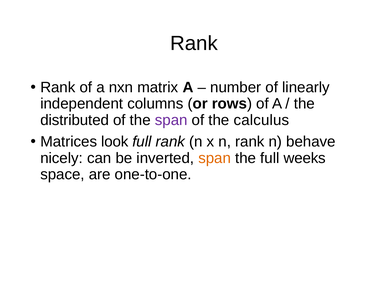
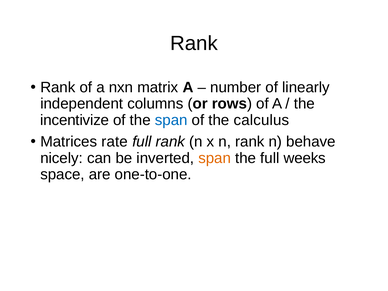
distributed: distributed -> incentivize
span at (171, 120) colour: purple -> blue
look: look -> rate
